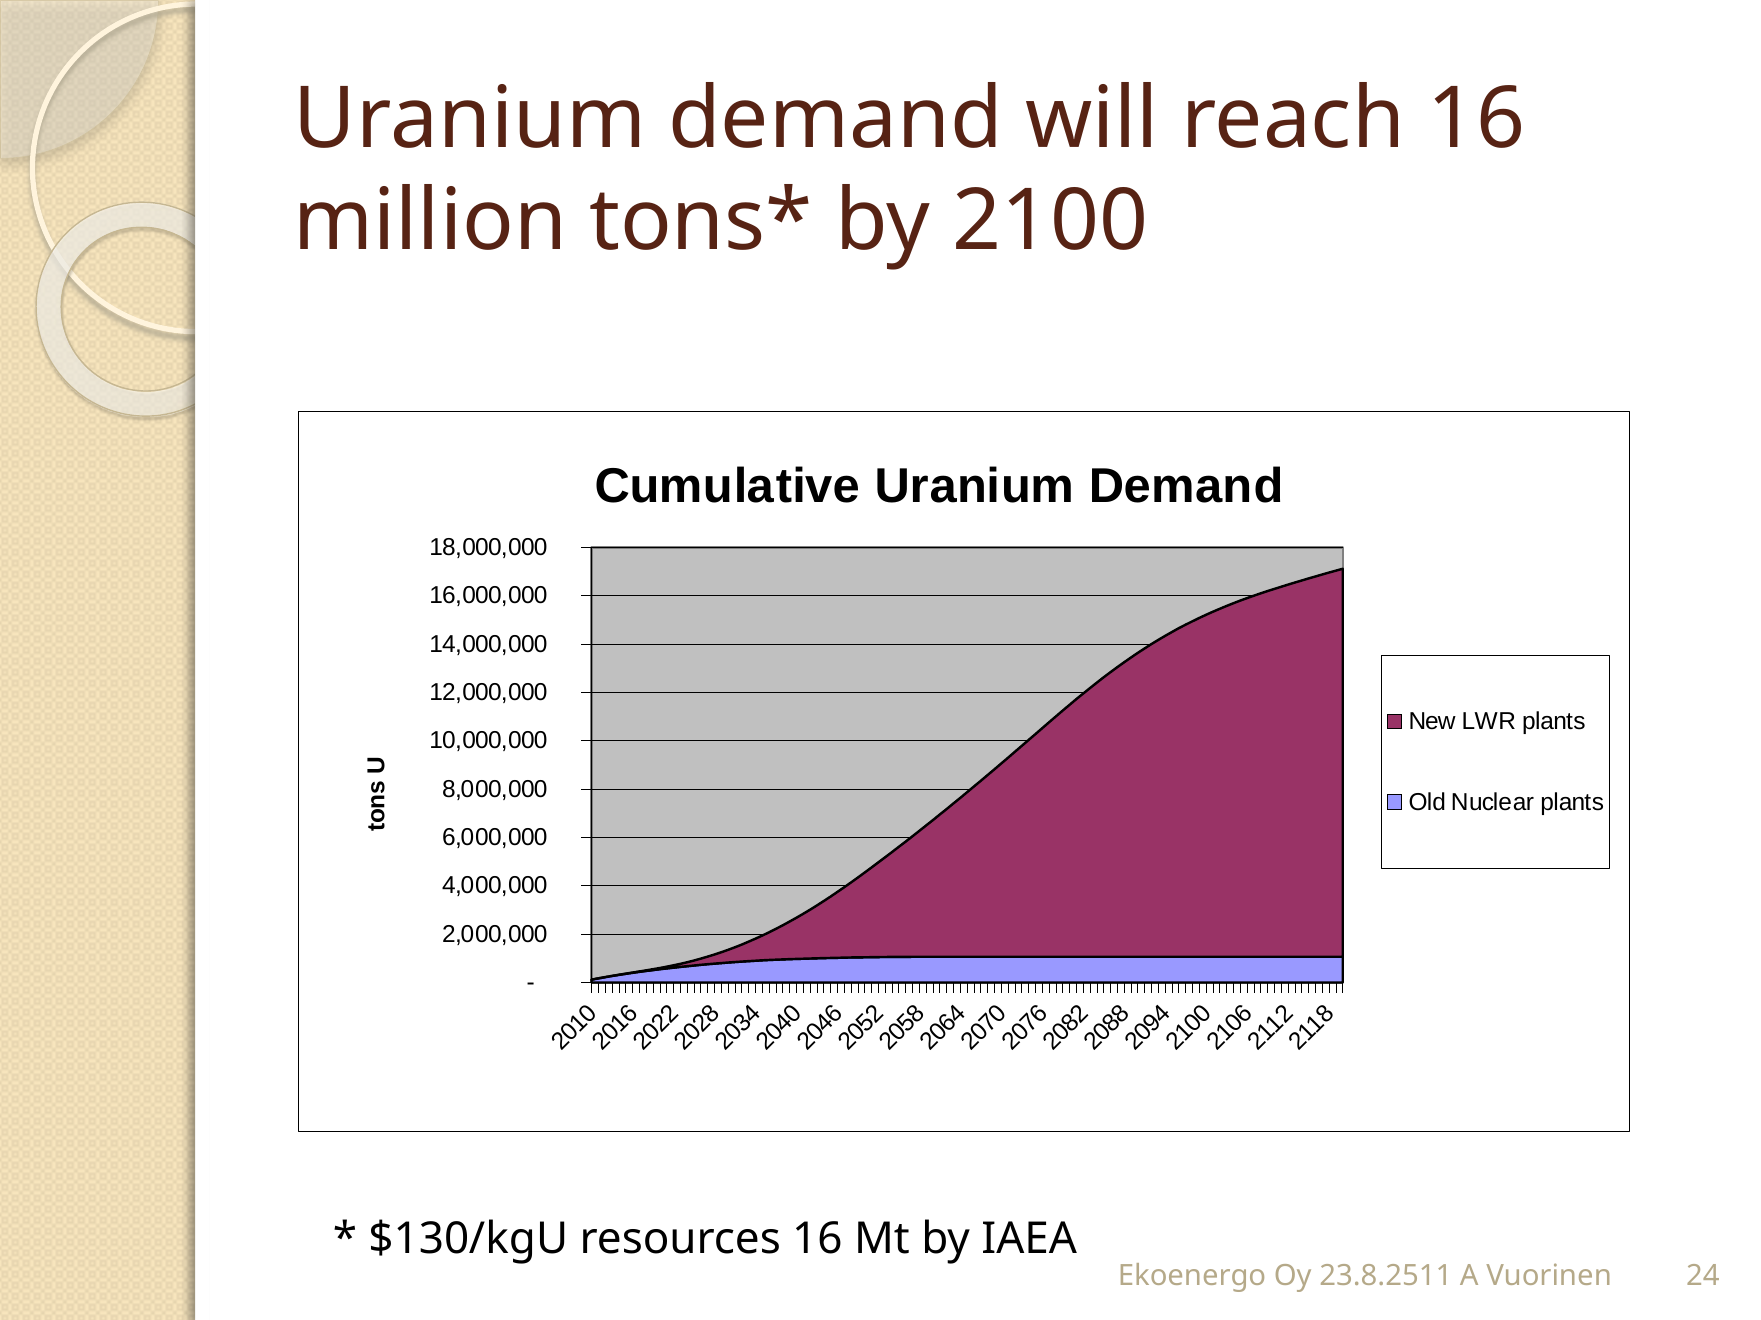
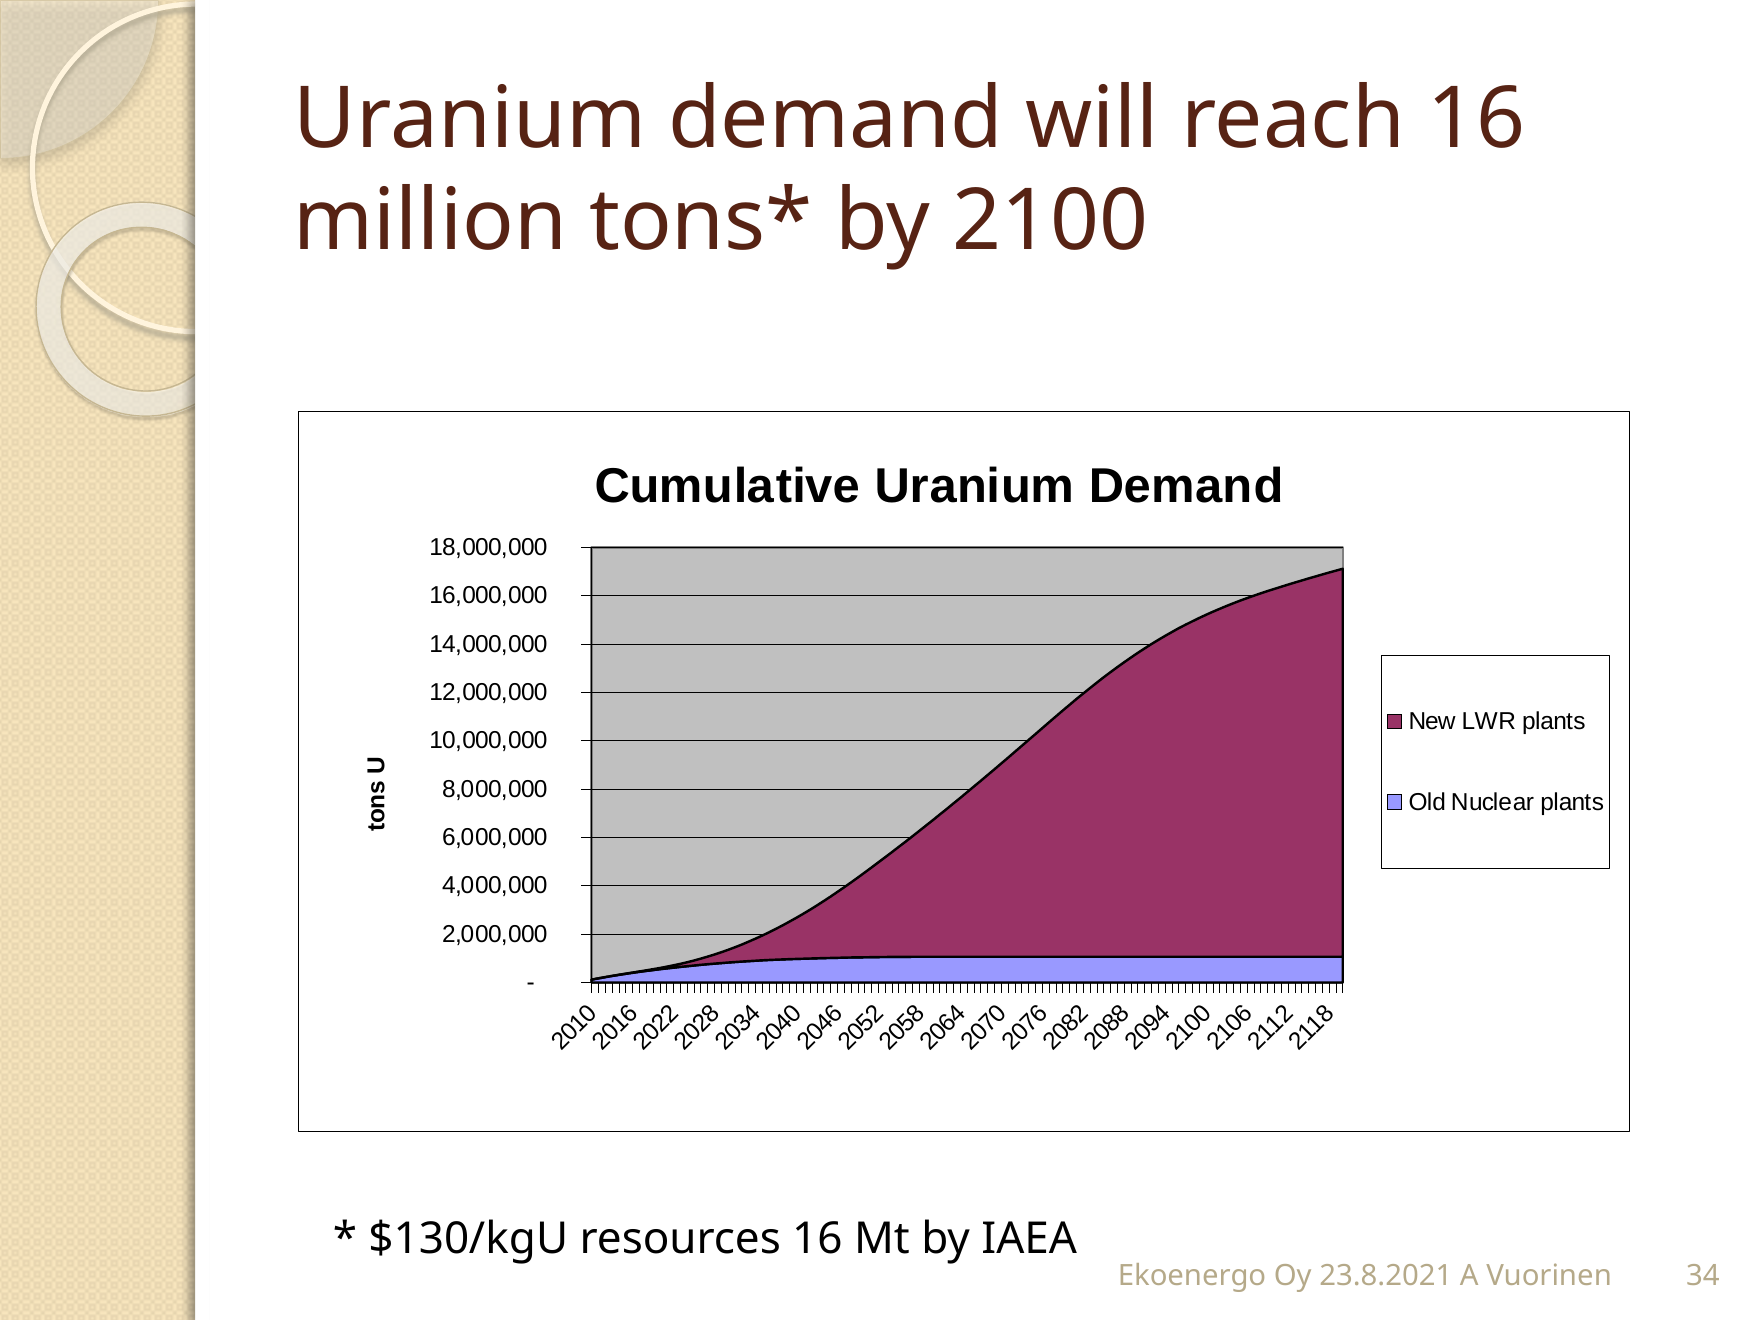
23.8.2511: 23.8.2511 -> 23.8.2021
24: 24 -> 34
